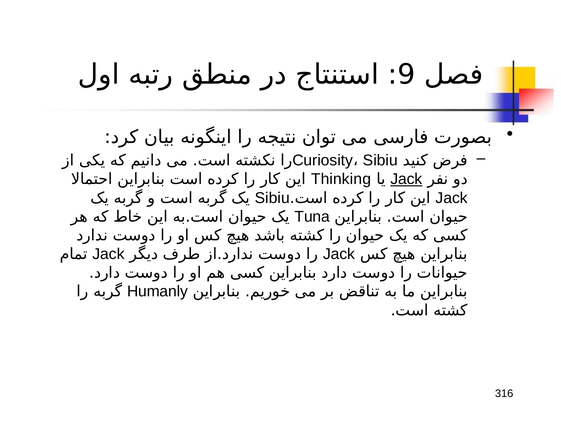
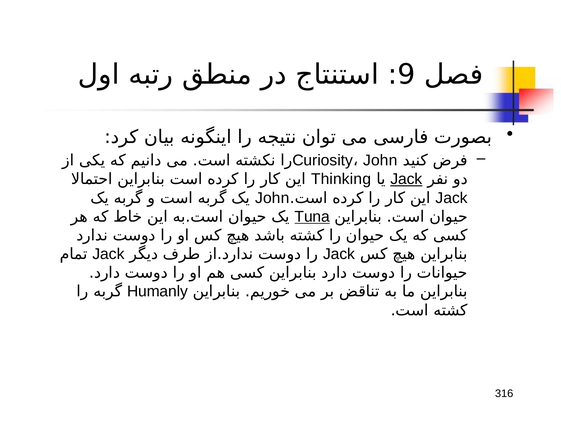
Sibiu at (380, 160): Sibiu -> John
Sibiu at (272, 198): Sibiu -> John
Tuna underline: none -> present
